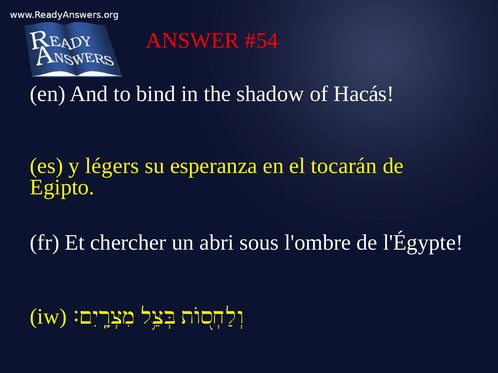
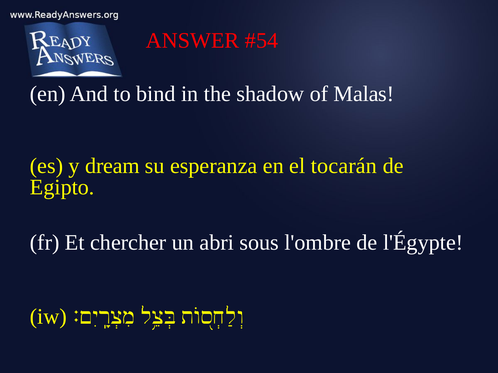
Hacás: Hacás -> Malas
légers: légers -> dream
